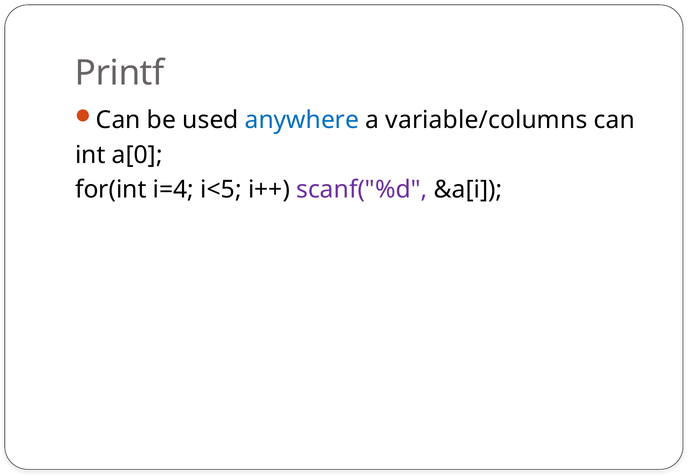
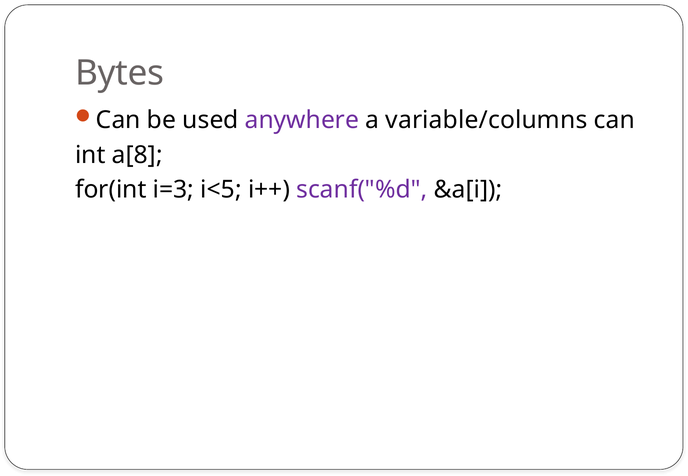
Printf: Printf -> Bytes
anywhere colour: blue -> purple
a[0: a[0 -> a[8
i=4: i=4 -> i=3
